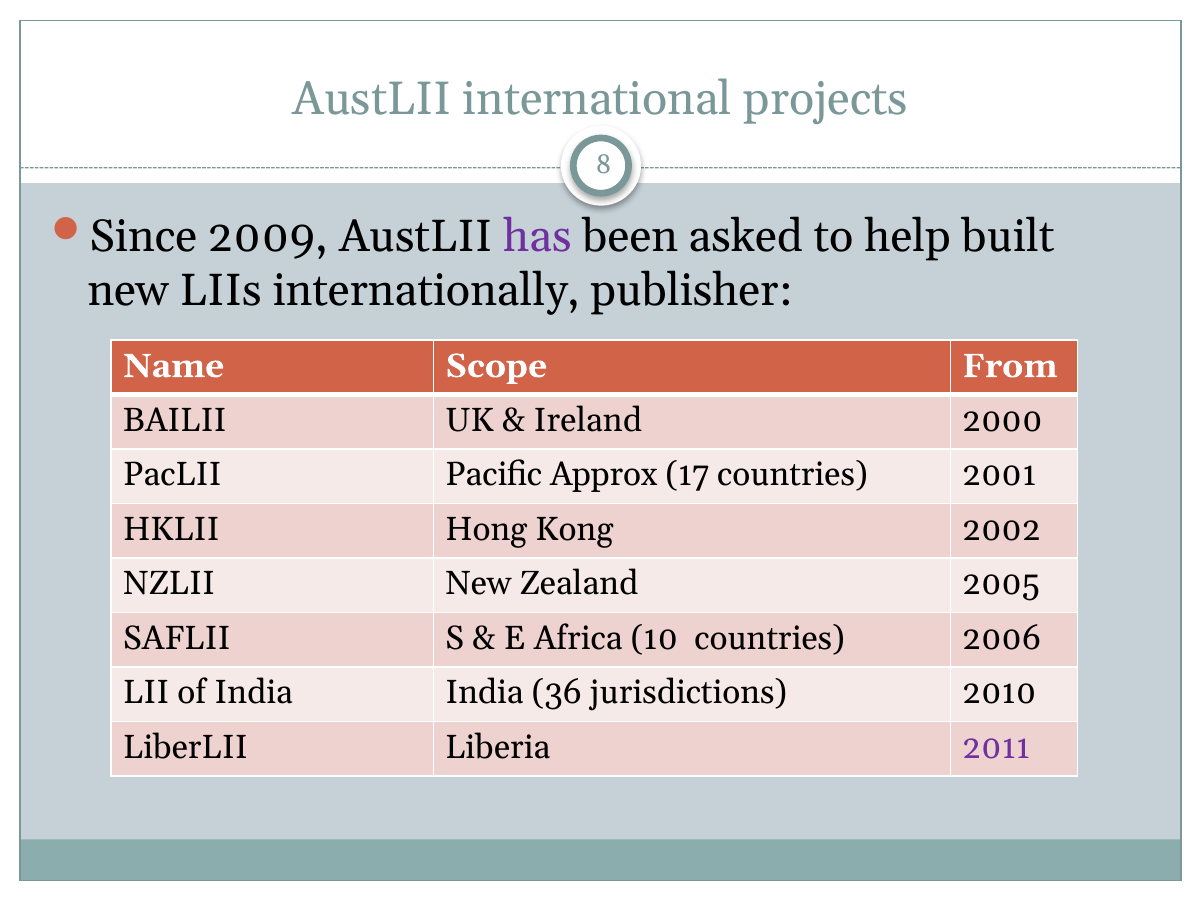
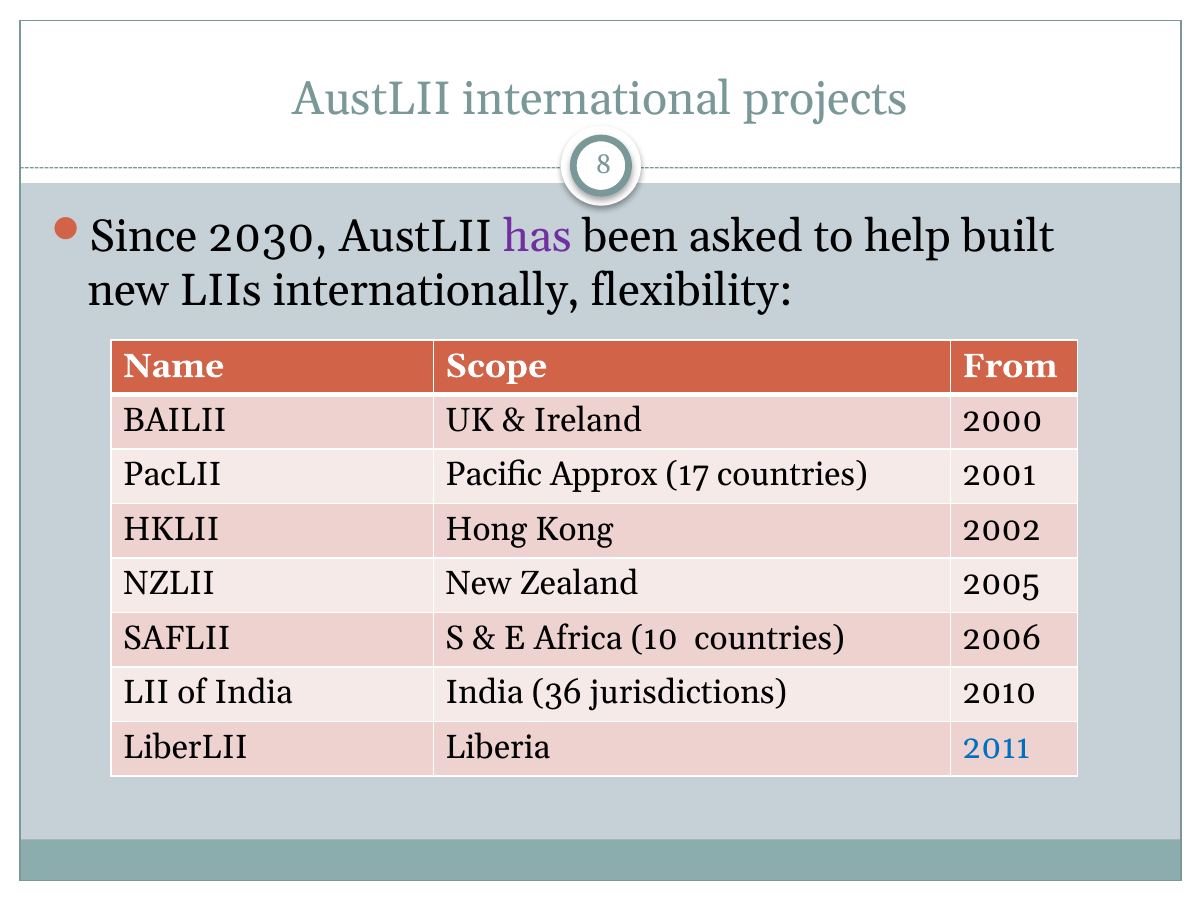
2009: 2009 -> 2030
publisher: publisher -> flexibility
2011 colour: purple -> blue
